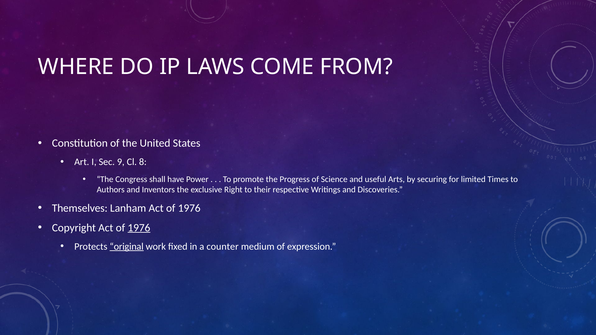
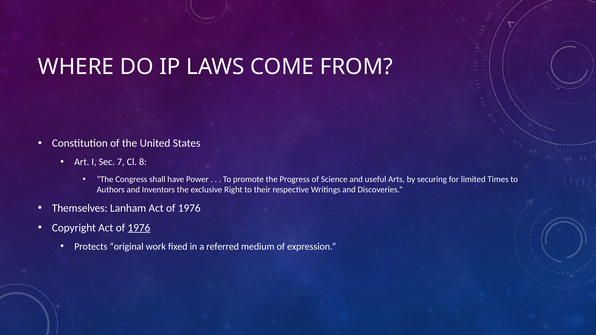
9: 9 -> 7
original underline: present -> none
counter: counter -> referred
